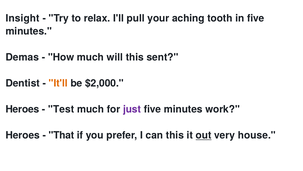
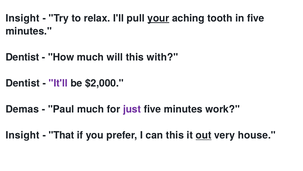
your underline: none -> present
Demas at (22, 57): Demas -> Dentist
sent: sent -> with
It'll colour: orange -> purple
Heroes at (22, 109): Heroes -> Demas
Test: Test -> Paul
Heroes at (23, 135): Heroes -> Insight
